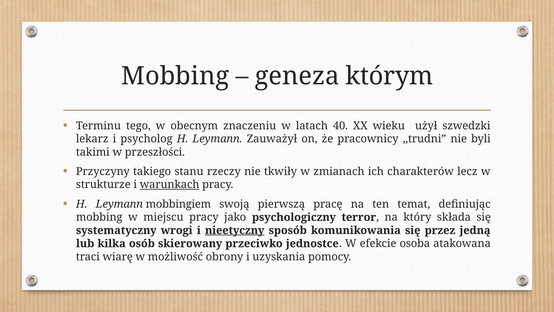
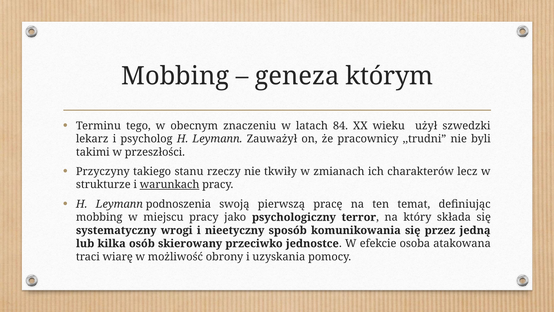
40: 40 -> 84
mobbingiem: mobbingiem -> podnoszenia
nieetyczny underline: present -> none
